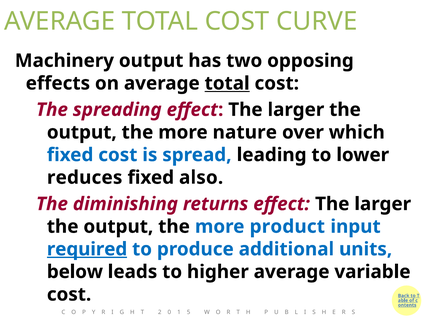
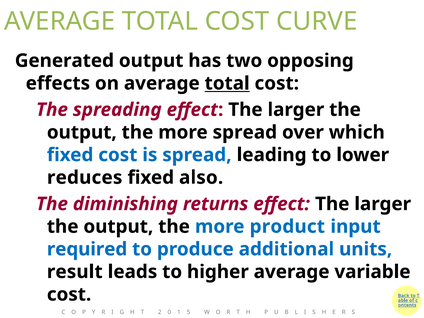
Machinery: Machinery -> Generated
more nature: nature -> spread
required underline: present -> none
below: below -> result
